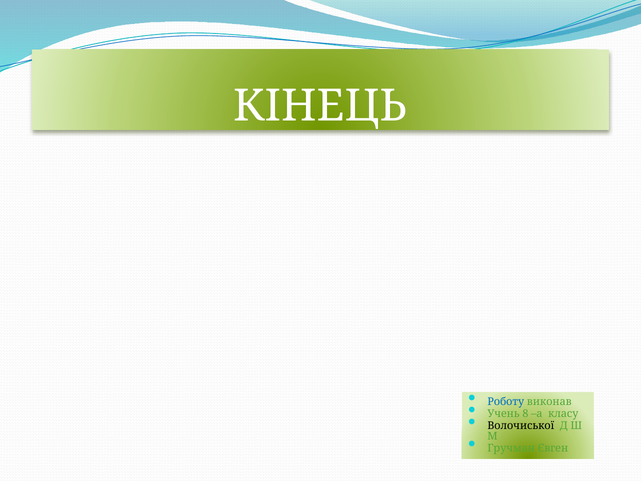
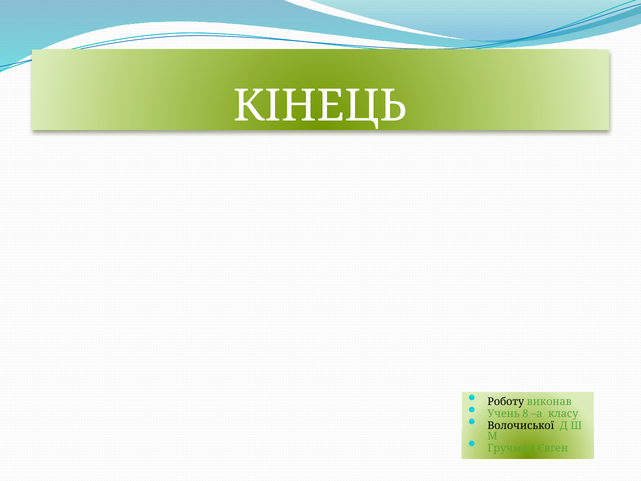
Роботу colour: blue -> black
